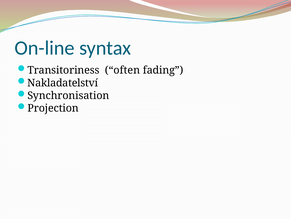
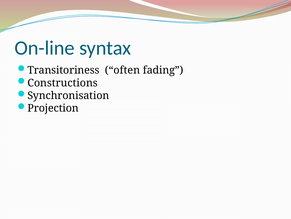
Nakladatelství: Nakladatelství -> Constructions
